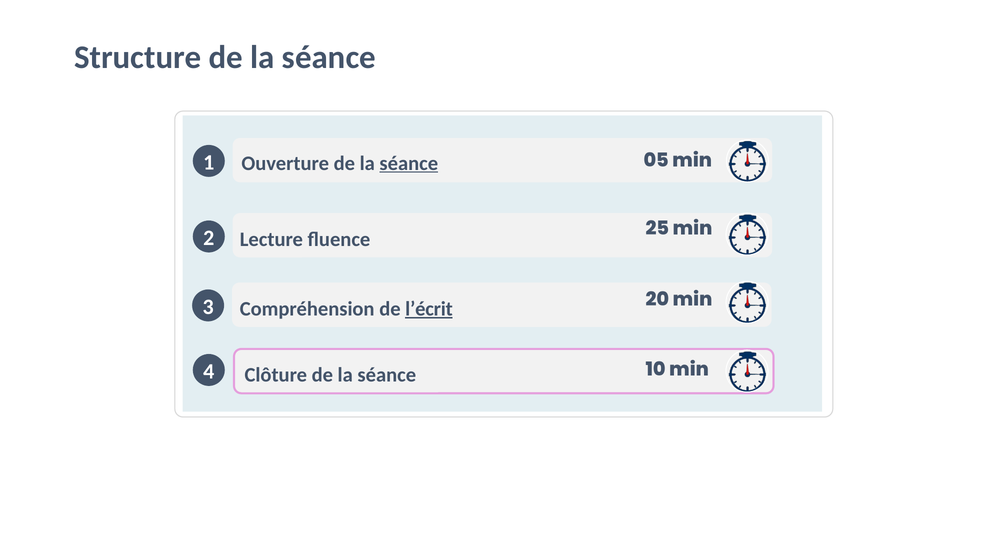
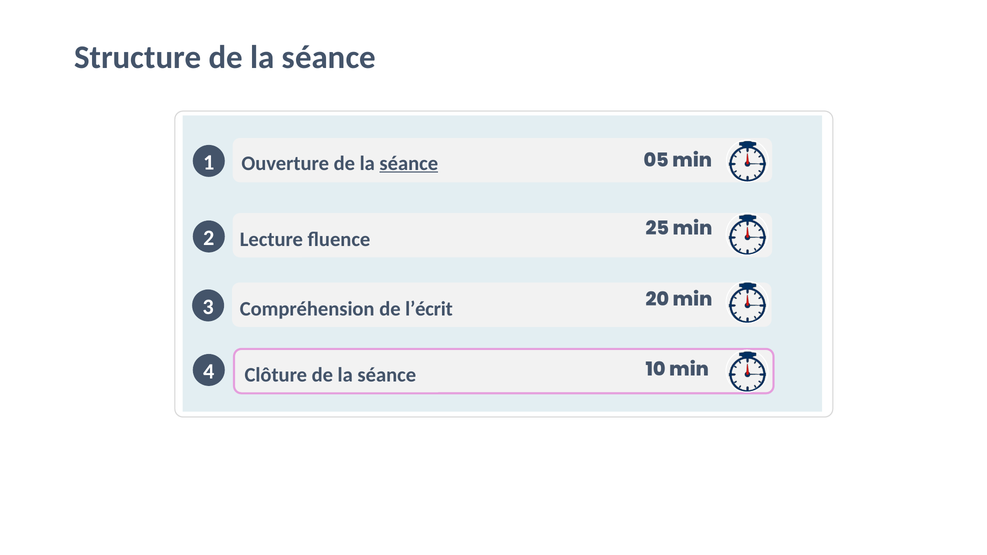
l’écrit underline: present -> none
